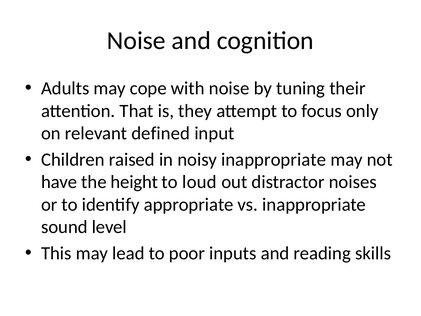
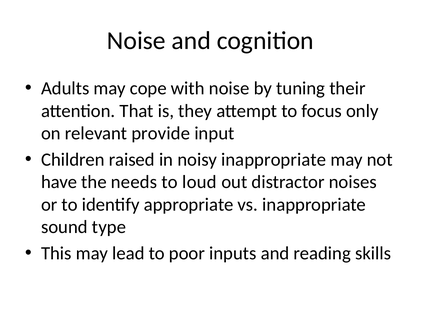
defined: defined -> provide
height: height -> needs
level: level -> type
